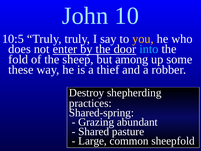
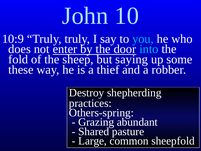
10:5: 10:5 -> 10:9
you colour: yellow -> light blue
among: among -> saying
Shared-spring: Shared-spring -> Others-spring
